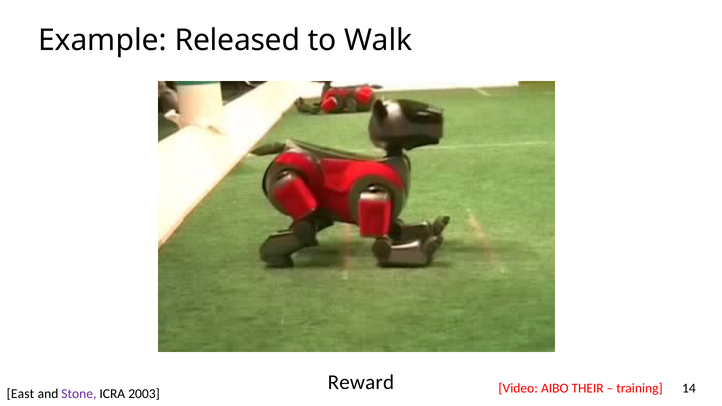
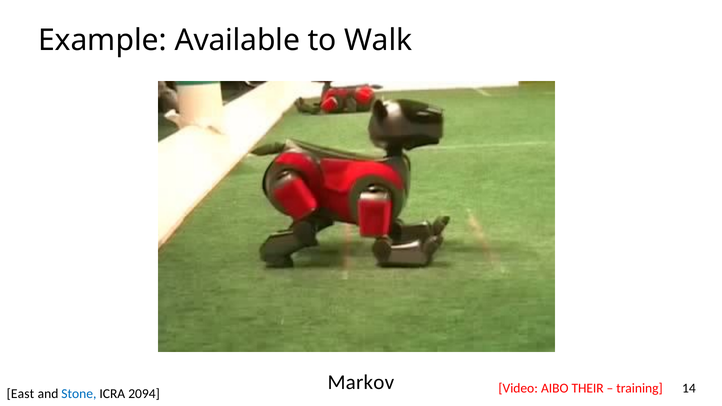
Released: Released -> Available
Reward: Reward -> Markov
Stone colour: purple -> blue
2003: 2003 -> 2094
